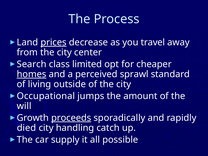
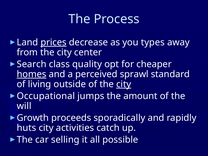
travel: travel -> types
limited: limited -> quality
city at (124, 84) underline: none -> present
proceeds underline: present -> none
died: died -> huts
handling: handling -> activities
supply: supply -> selling
